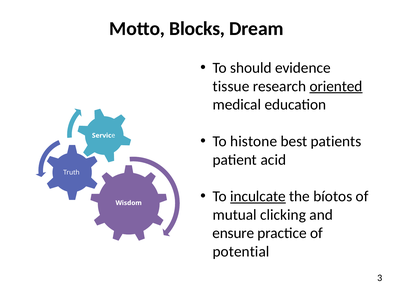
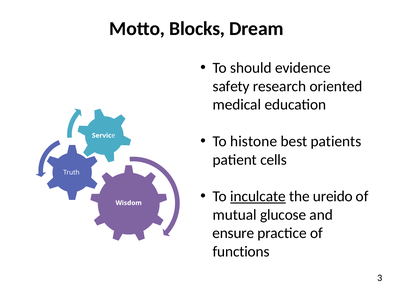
tissue: tissue -> safety
oriented underline: present -> none
acid: acid -> cells
bíotos: bíotos -> ureido
clicking: clicking -> glucose
potential: potential -> functions
